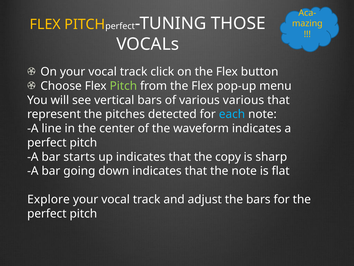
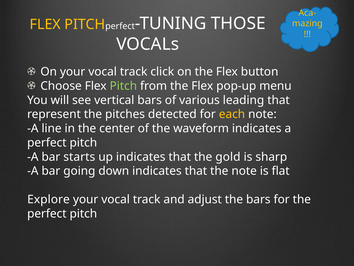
various various: various -> leading
each colour: light blue -> yellow
copy: copy -> gold
